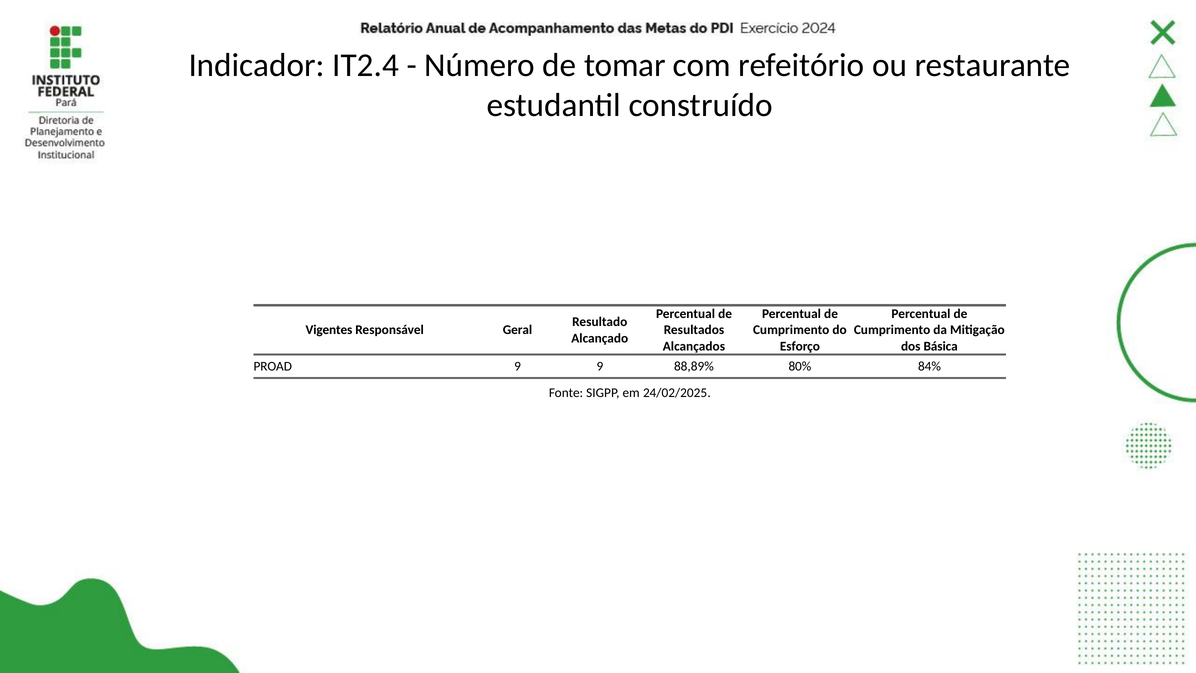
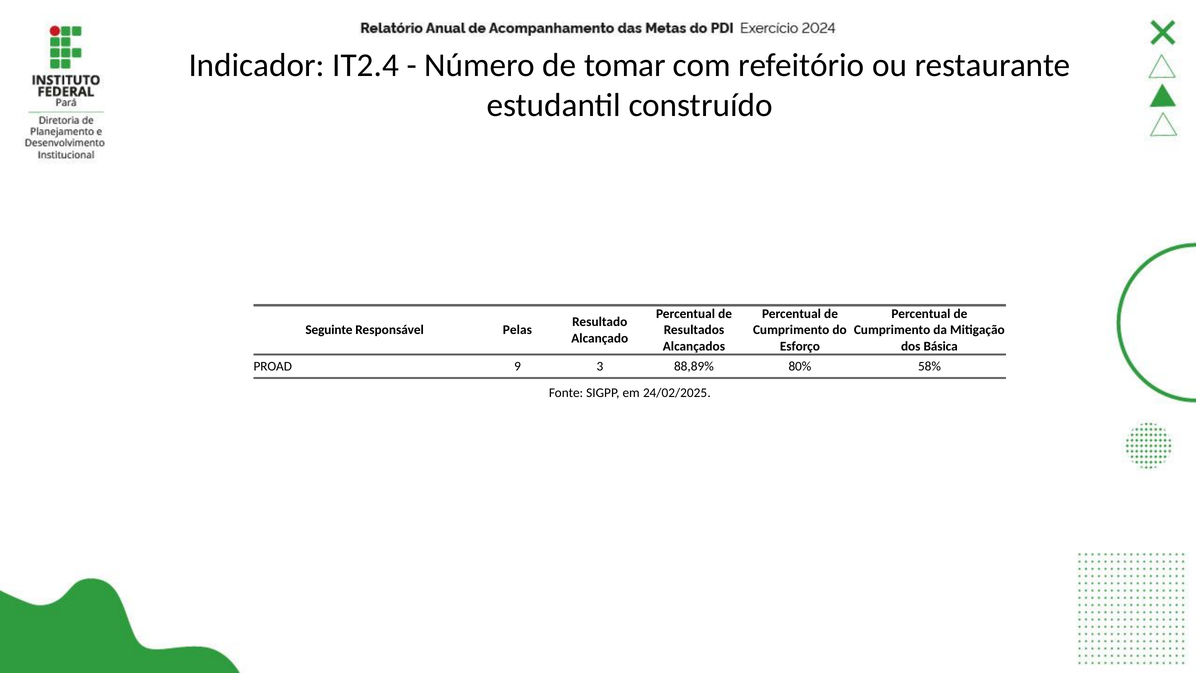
Vigentes: Vigentes -> Seguinte
Geral: Geral -> Pelas
9 9: 9 -> 3
84%: 84% -> 58%
